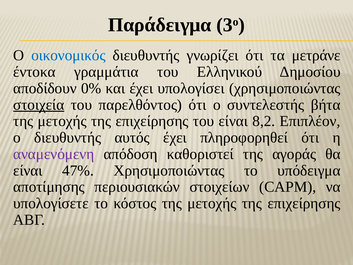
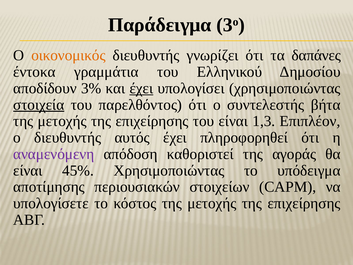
οικονομικός colour: blue -> orange
μετράνε: μετράνε -> δαπάνες
0%: 0% -> 3%
έχει at (141, 88) underline: none -> present
8,2: 8,2 -> 1,3
47%: 47% -> 45%
